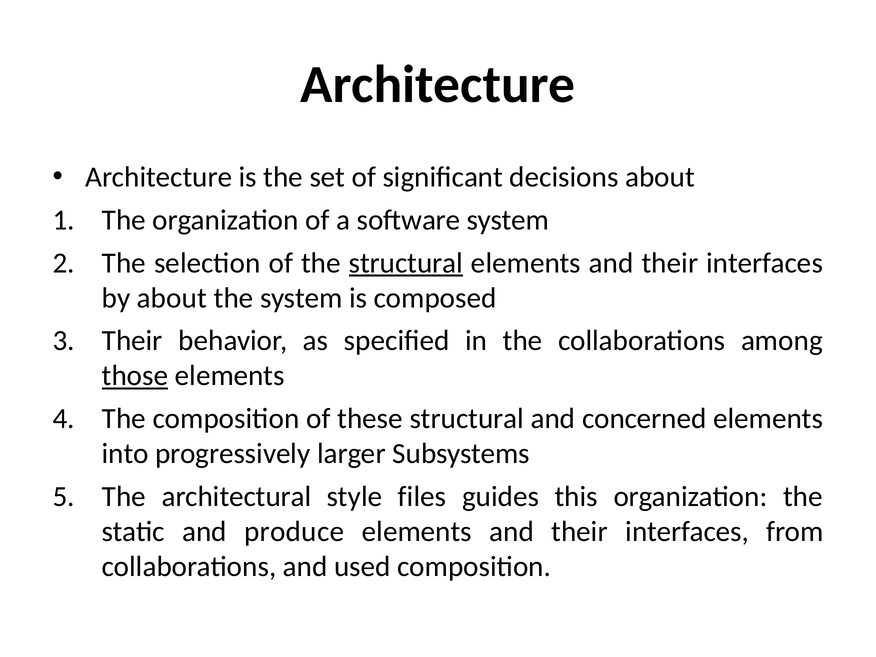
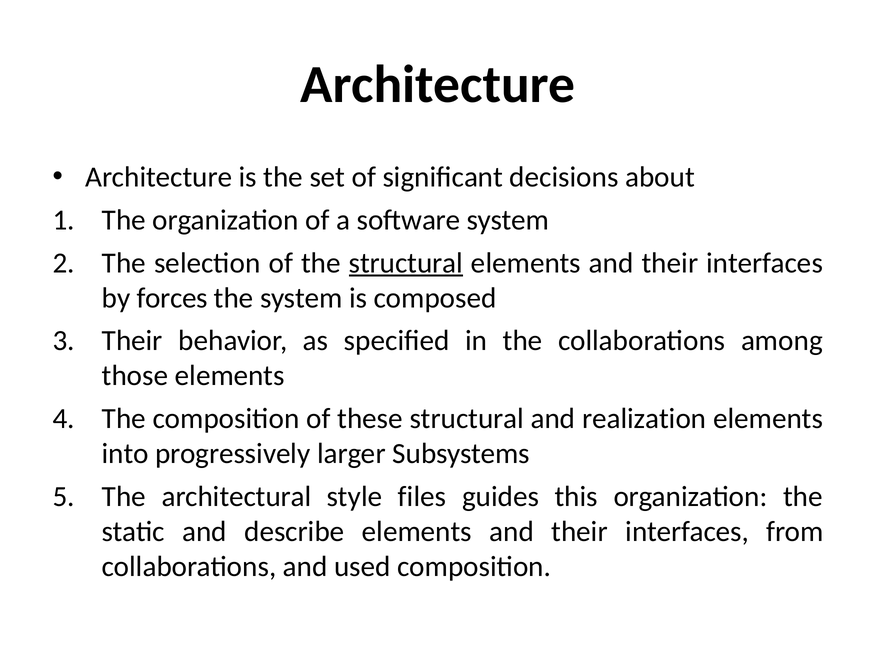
by about: about -> forces
those underline: present -> none
concerned: concerned -> realization
produce: produce -> describe
